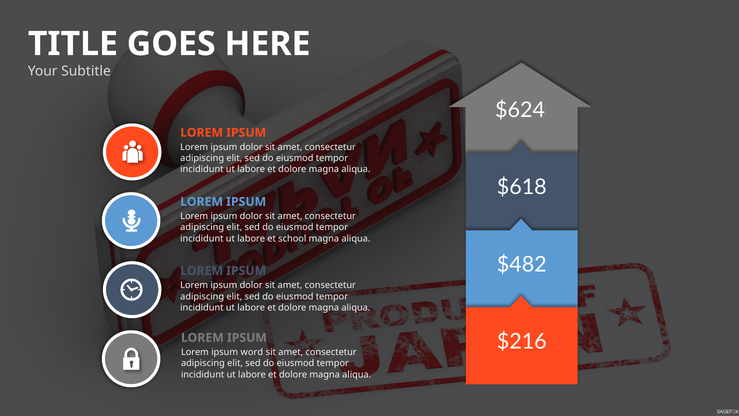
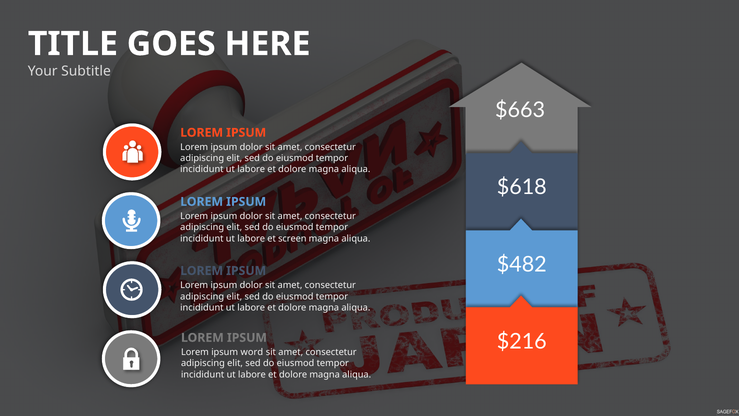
$624: $624 -> $663
school: school -> screen
